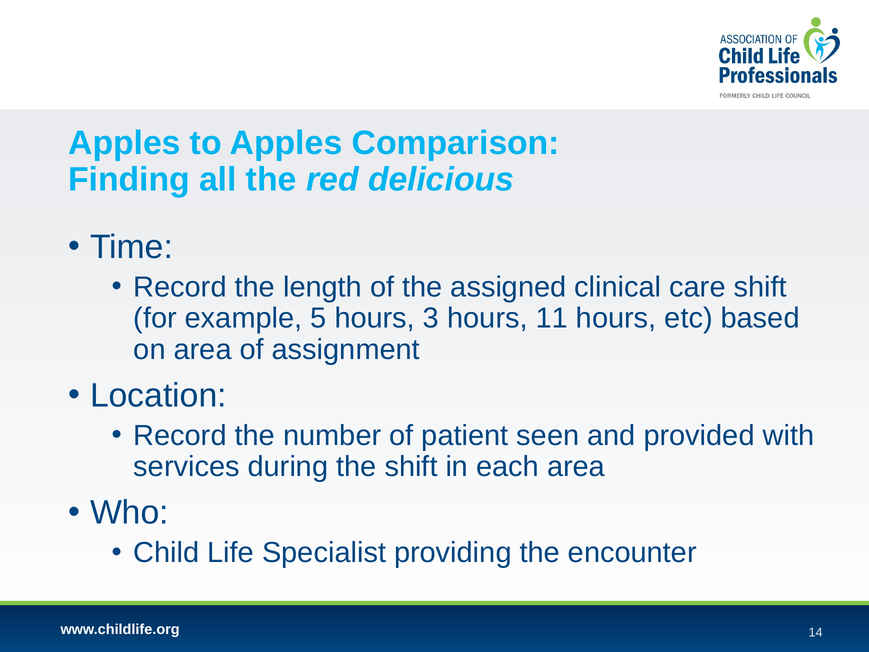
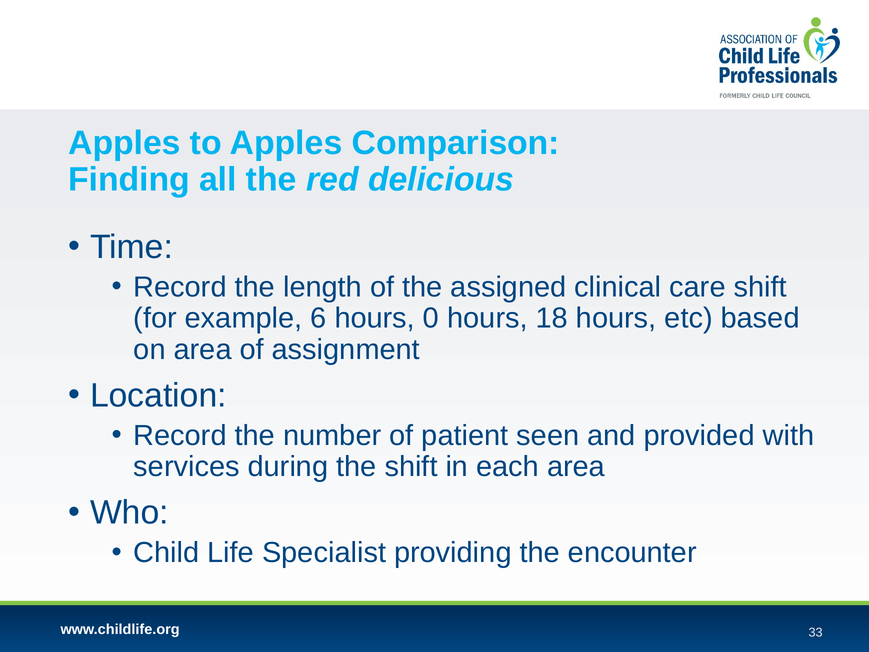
5: 5 -> 6
3: 3 -> 0
11: 11 -> 18
14: 14 -> 33
